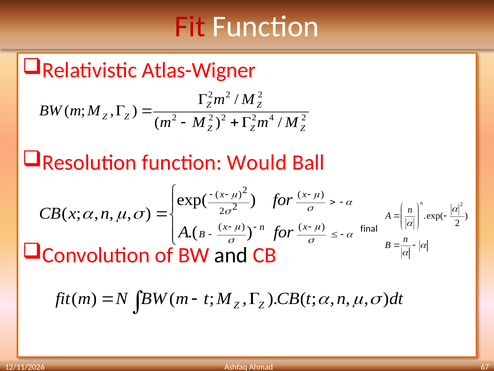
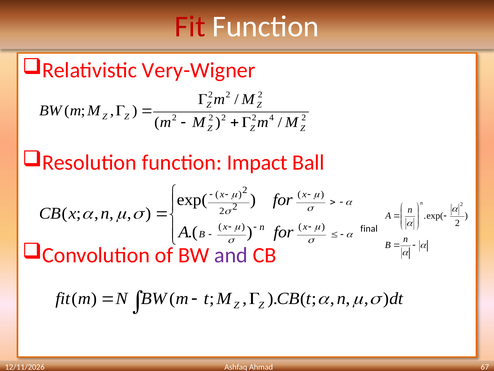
Atlas-Wigner: Atlas-Wigner -> Very-Wigner
Would: Would -> Impact
and colour: black -> purple
